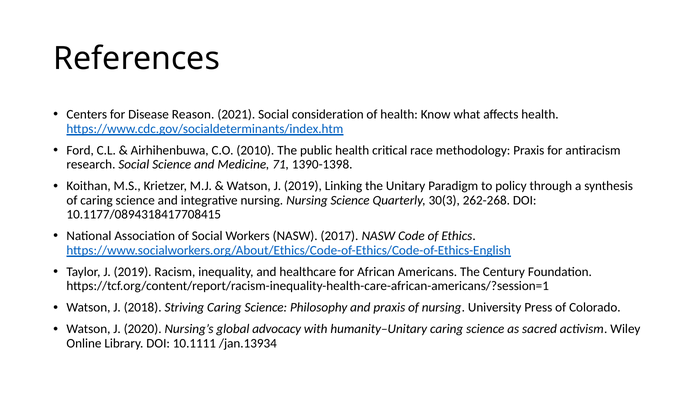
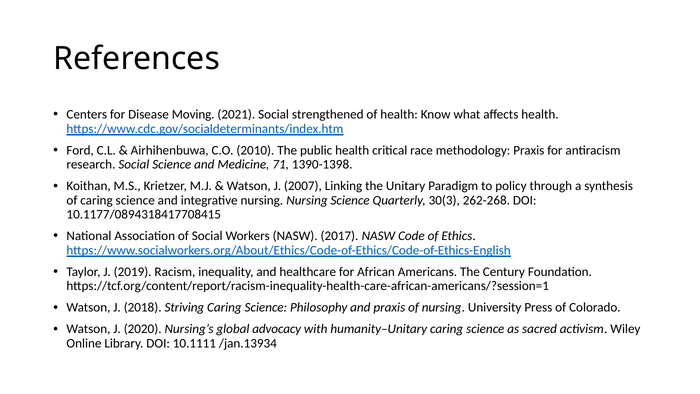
Reason: Reason -> Moving
consideration: consideration -> strengthened
Watson J 2019: 2019 -> 2007
